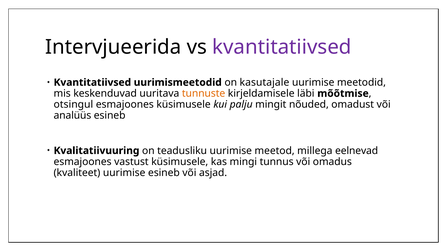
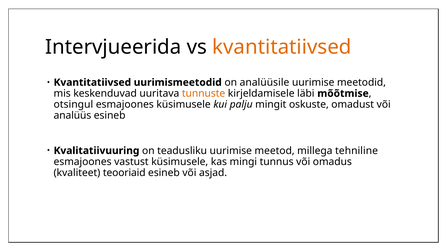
kvantitatiivsed at (282, 47) colour: purple -> orange
kasutajale: kasutajale -> analüüsile
nõuded: nõuded -> oskuste
eelnevad: eelnevad -> tehniline
kvaliteet uurimise: uurimise -> teooriaid
